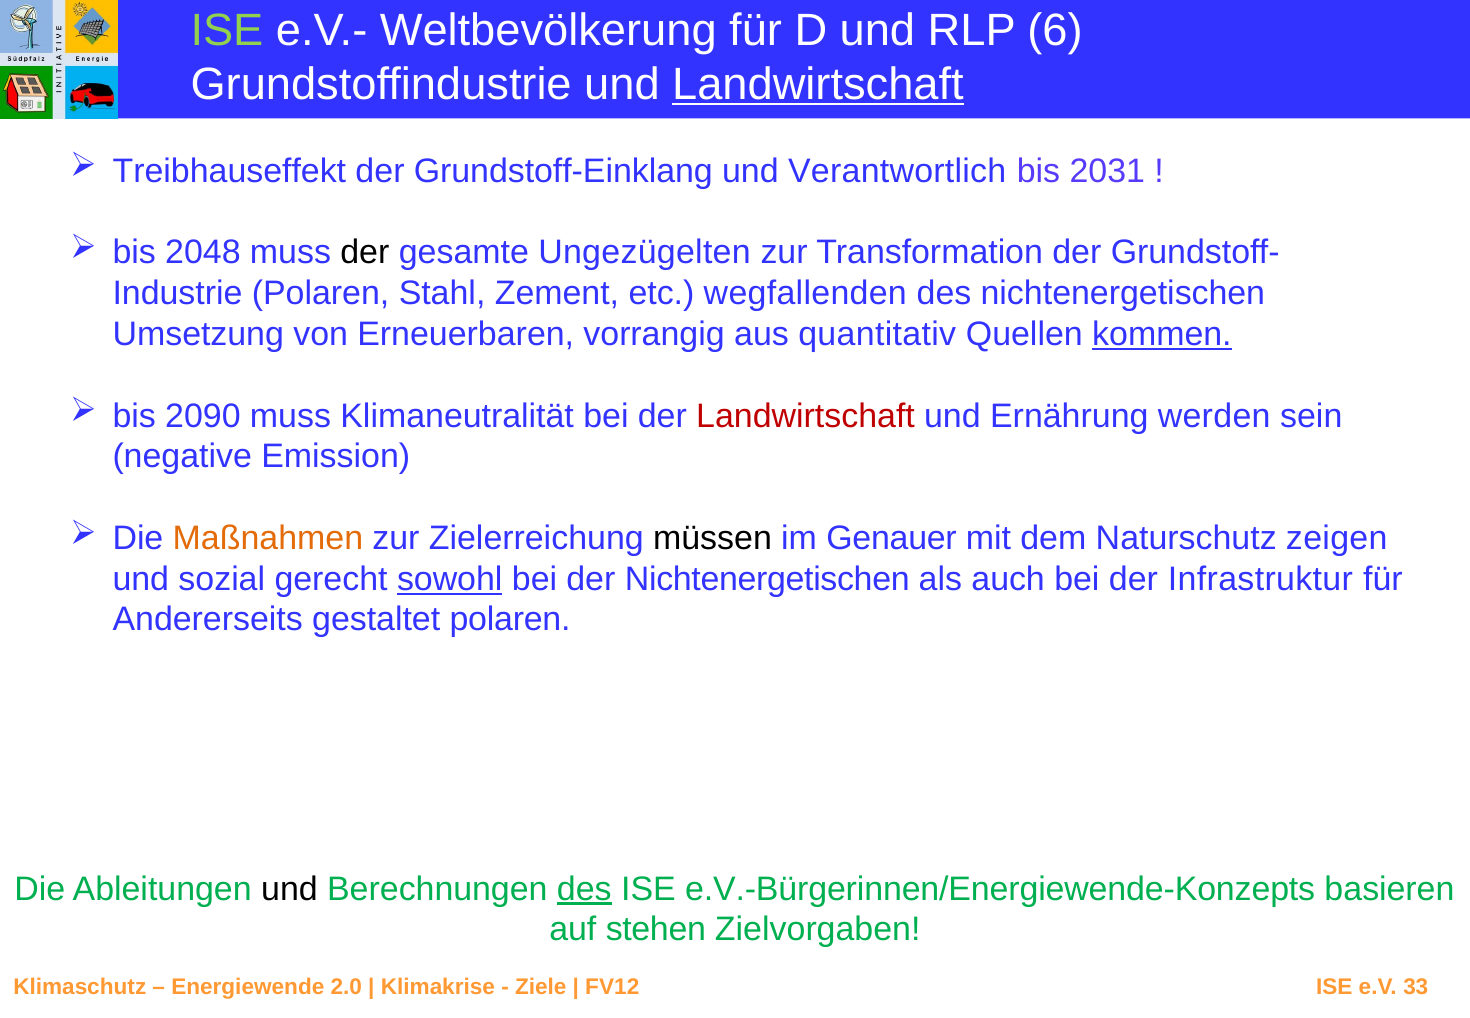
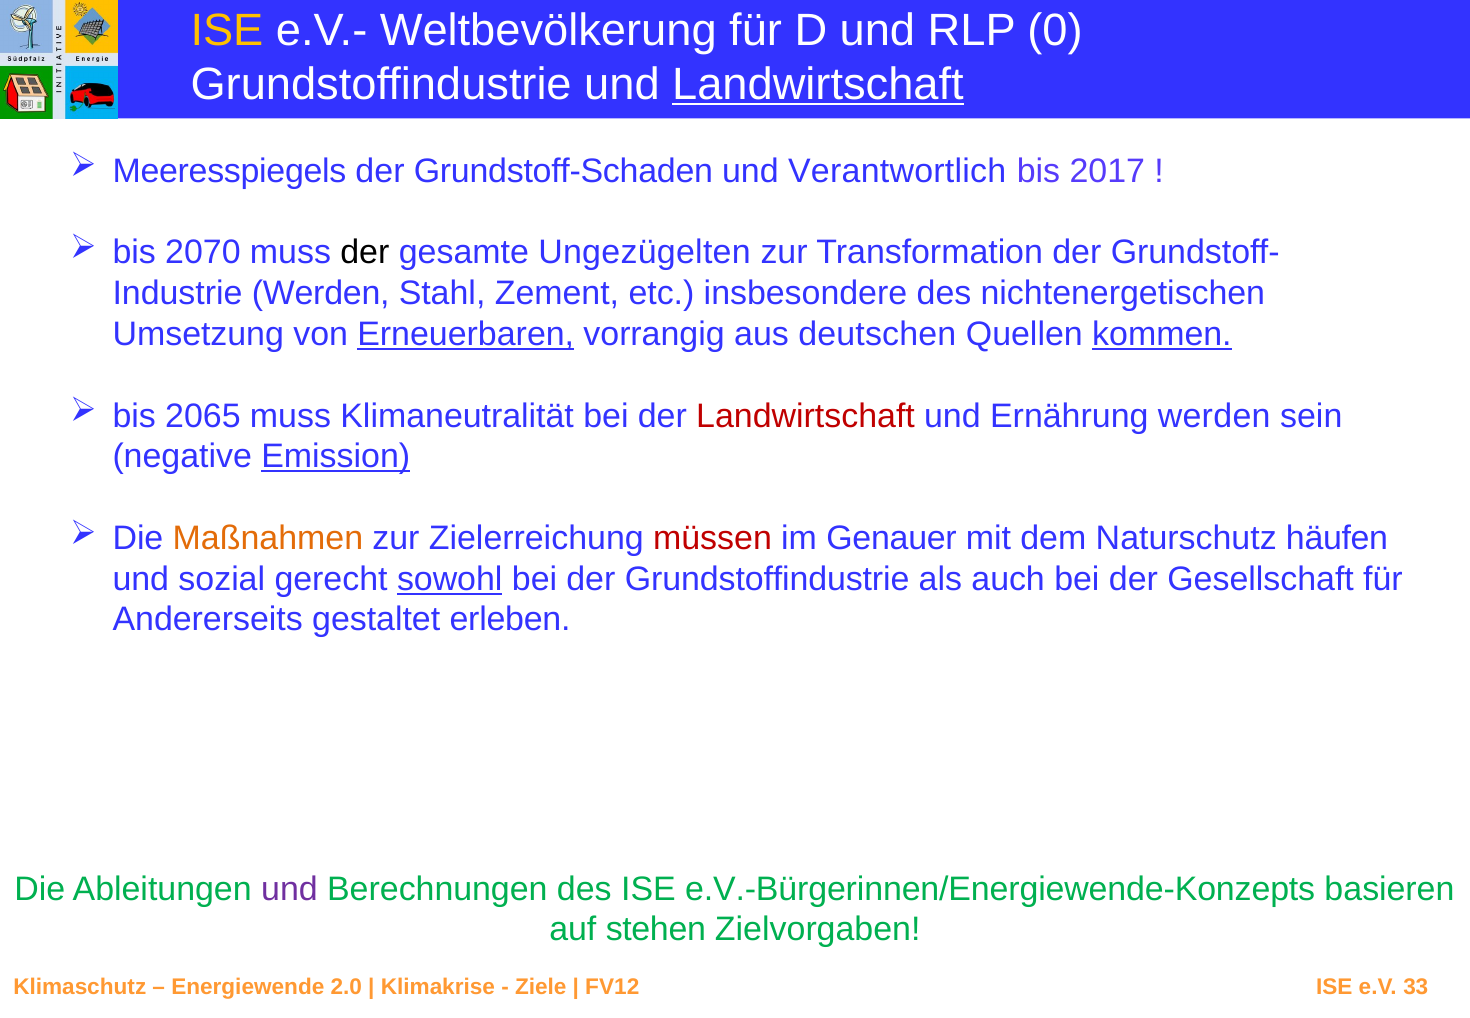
ISE at (227, 30) colour: light green -> yellow
6: 6 -> 0
Treibhauseffekt: Treibhauseffekt -> Meeresspiegels
Grundstoff-Einklang: Grundstoff-Einklang -> Grundstoff-Schaden
2031: 2031 -> 2017
2048: 2048 -> 2070
Polaren at (321, 293): Polaren -> Werden
wegfallenden: wegfallenden -> insbesondere
Erneuerbaren underline: none -> present
quantitativ: quantitativ -> deutschen
2090: 2090 -> 2065
Emission underline: none -> present
müssen colour: black -> red
zeigen: zeigen -> häufen
der Nichtenergetischen: Nichtenergetischen -> Grundstoffindustrie
Infrastruktur: Infrastruktur -> Gesellschaft
gestaltet polaren: polaren -> erleben
und at (289, 889) colour: black -> purple
des at (584, 889) underline: present -> none
